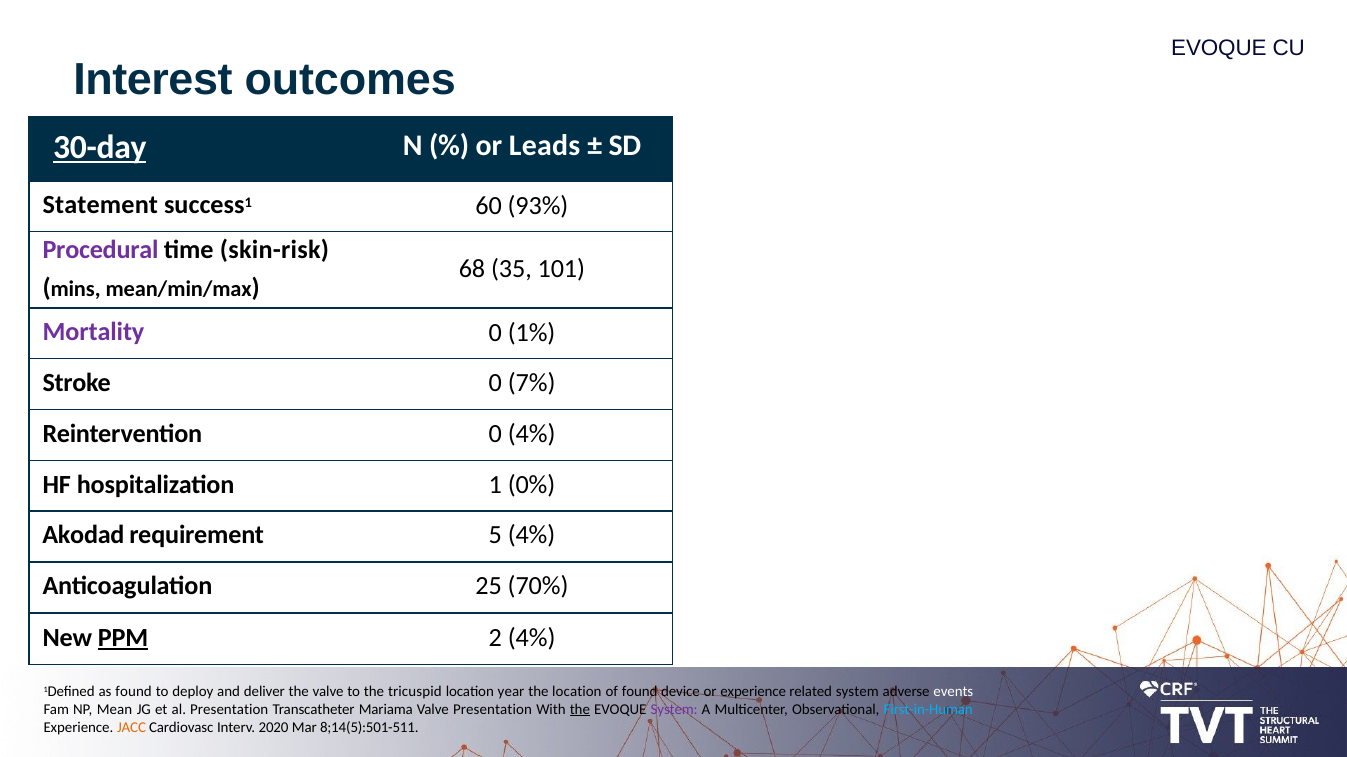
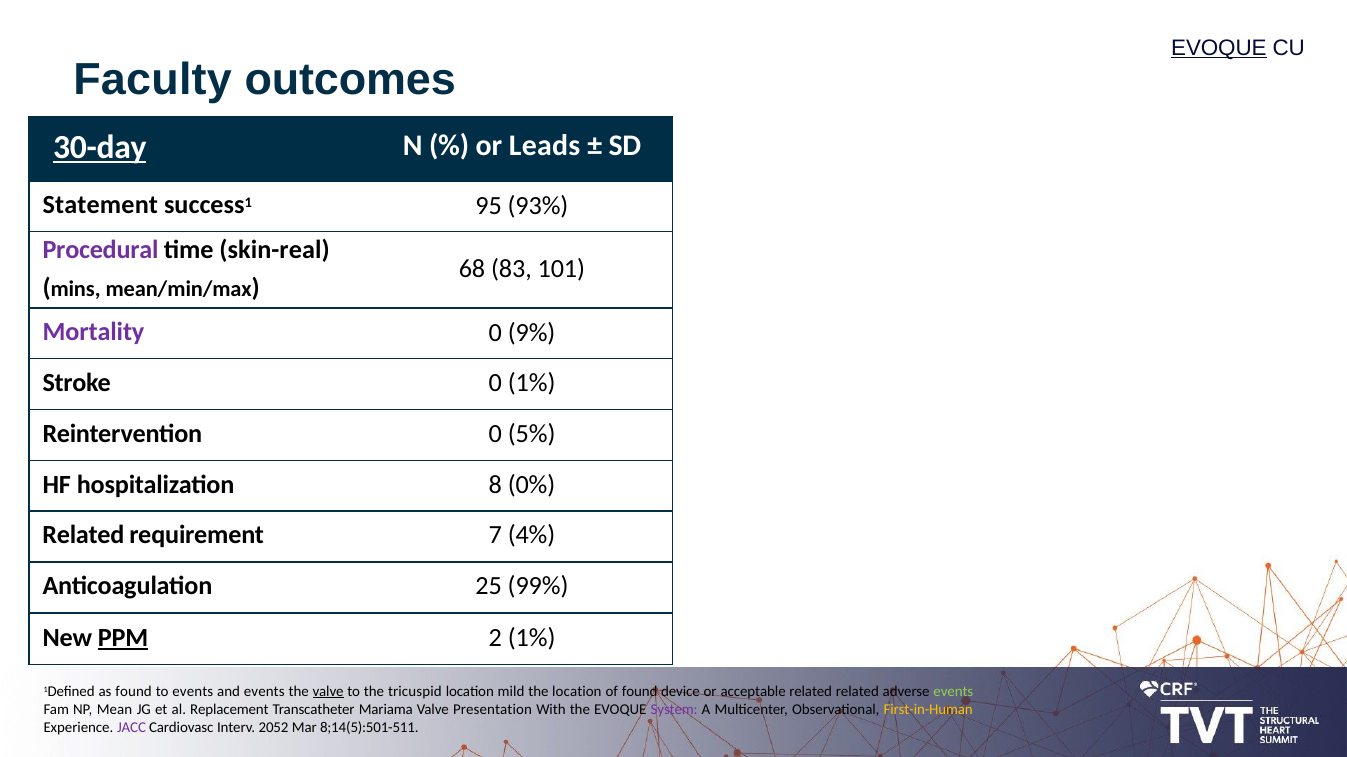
EVOQUE at (1219, 48) underline: none -> present
Interest: Interest -> Faculty
60: 60 -> 95
skin-risk: skin-risk -> skin-real
35: 35 -> 83
1%: 1% -> 9%
0 7%: 7% -> 1%
0 4%: 4% -> 5%
1: 1 -> 8
Akodad at (83, 536): Akodad -> Related
5: 5 -> 7
70%: 70% -> 99%
2 4%: 4% -> 1%
to deploy: deploy -> events
and deliver: deliver -> events
valve at (328, 692) underline: none -> present
year: year -> mild
or experience: experience -> acceptable
related system: system -> related
events at (953, 692) colour: white -> light green
al Presentation: Presentation -> Replacement
the at (580, 710) underline: present -> none
First-in-Human colour: light blue -> yellow
JACC colour: orange -> purple
2020: 2020 -> 2052
